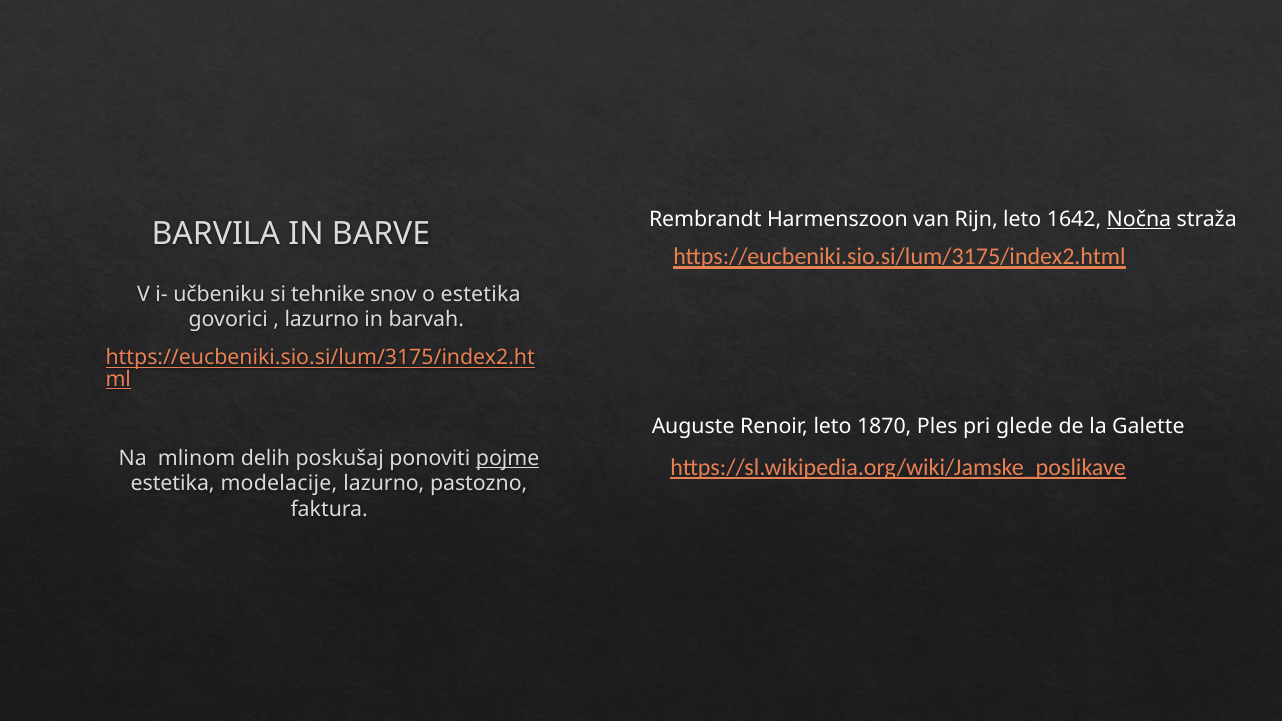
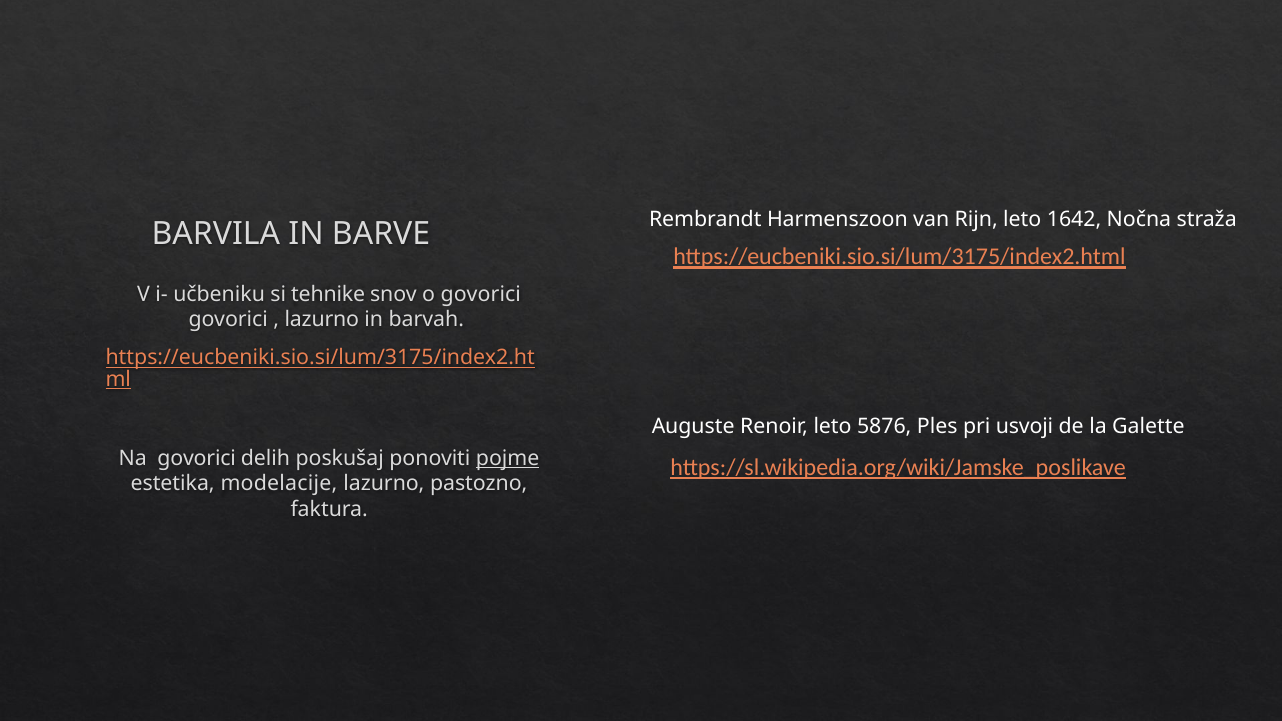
Nočna underline: present -> none
o estetika: estetika -> govorici
1870: 1870 -> 5876
glede: glede -> usvoji
Na mlinom: mlinom -> govorici
